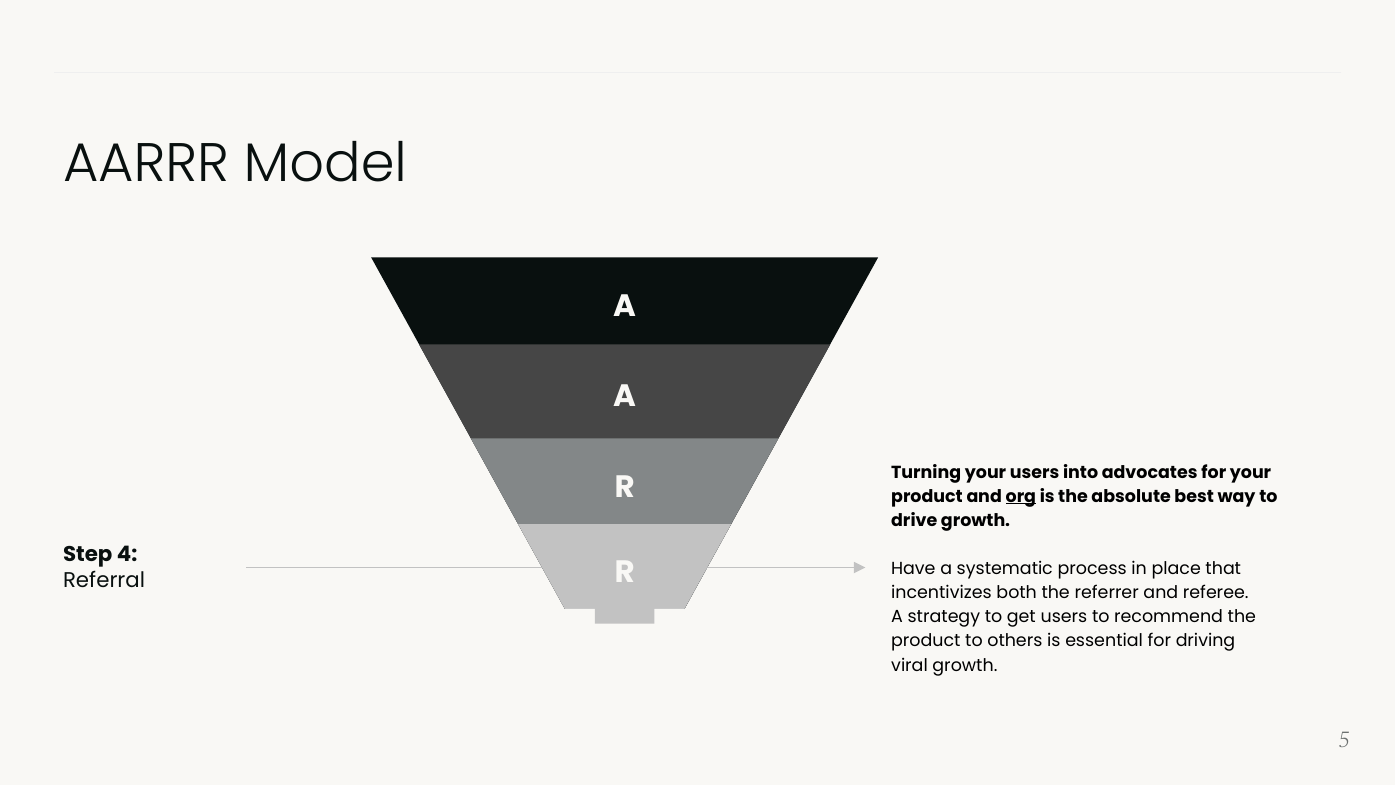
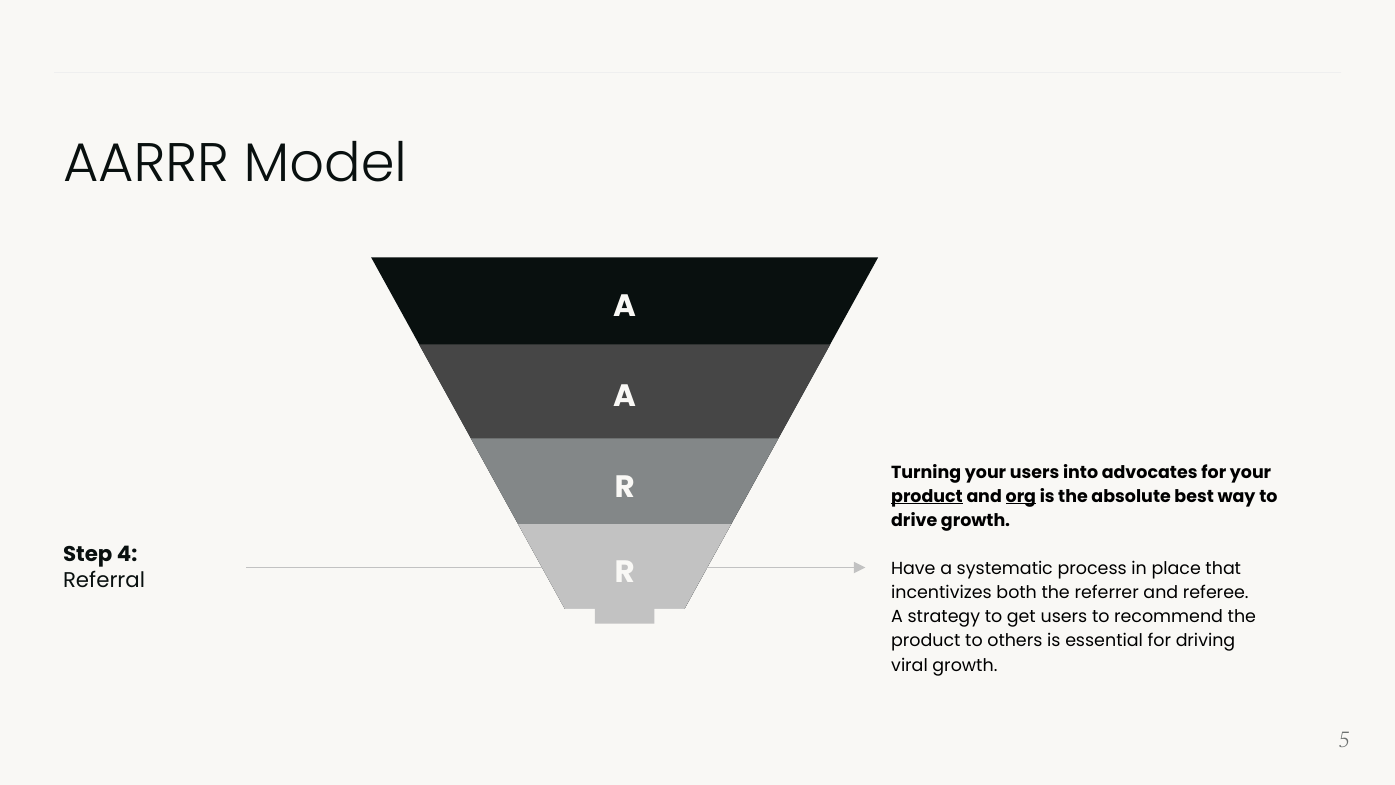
product at (927, 496) underline: none -> present
